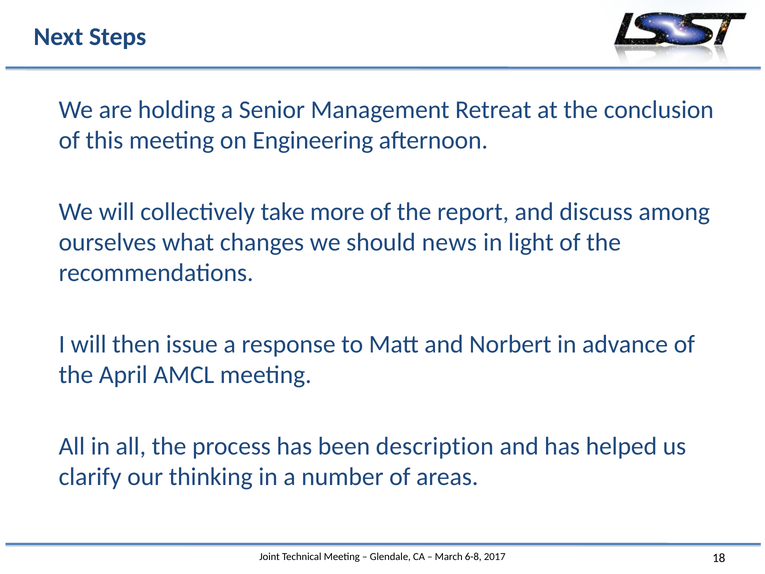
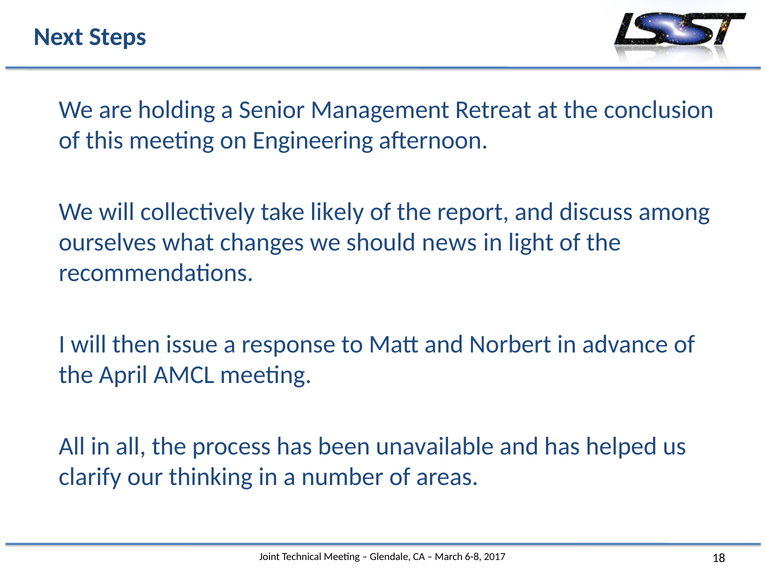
more: more -> likely
description: description -> unavailable
